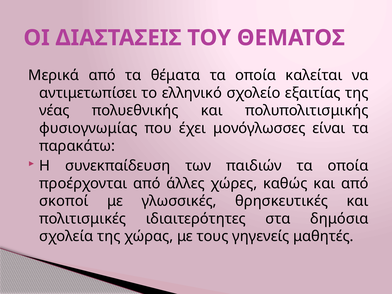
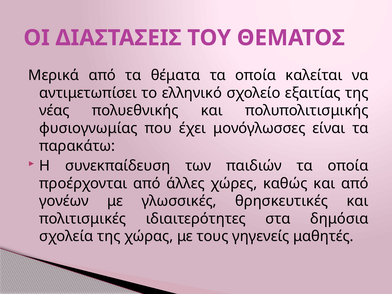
σκοποί: σκοποί -> γονέων
